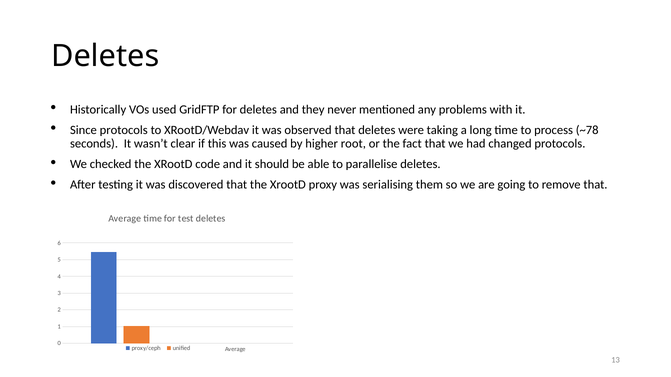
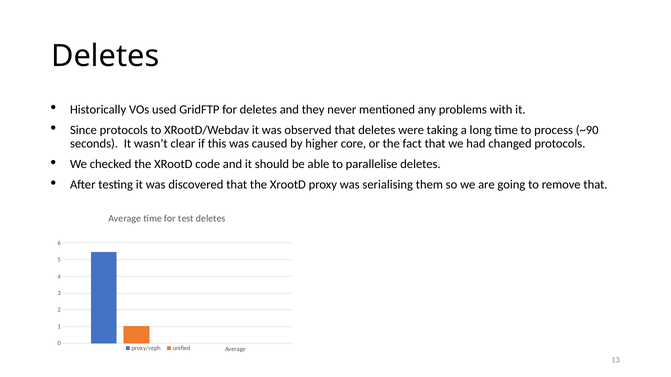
~78: ~78 -> ~90
root: root -> core
